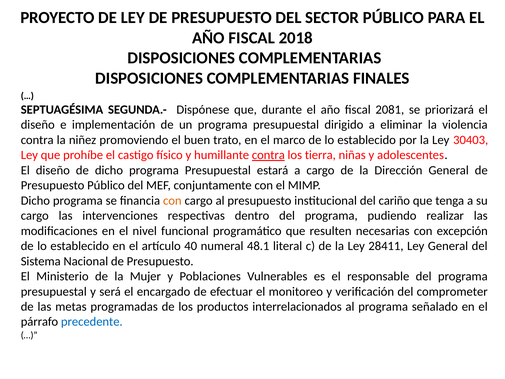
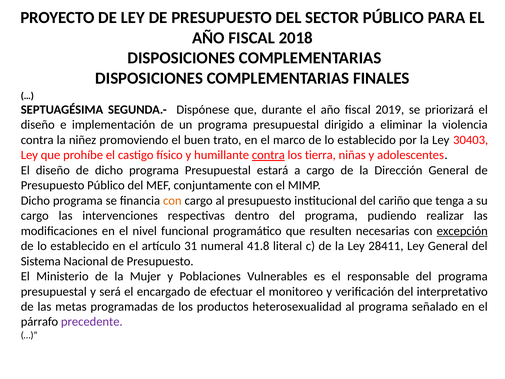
2081: 2081 -> 2019
excepción underline: none -> present
40: 40 -> 31
48.1: 48.1 -> 41.8
comprometer: comprometer -> interpretativo
interrelacionados: interrelacionados -> heterosexualidad
precedente colour: blue -> purple
